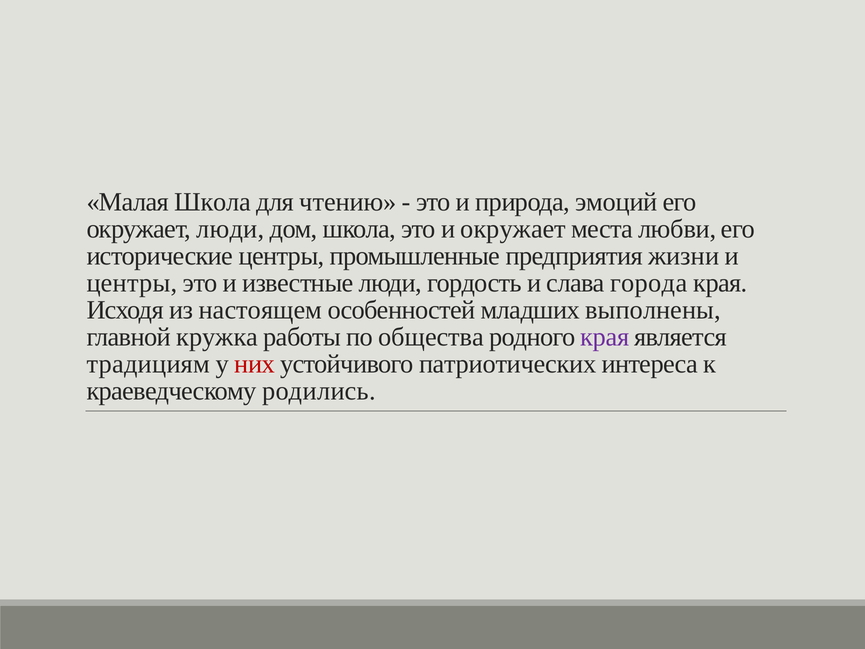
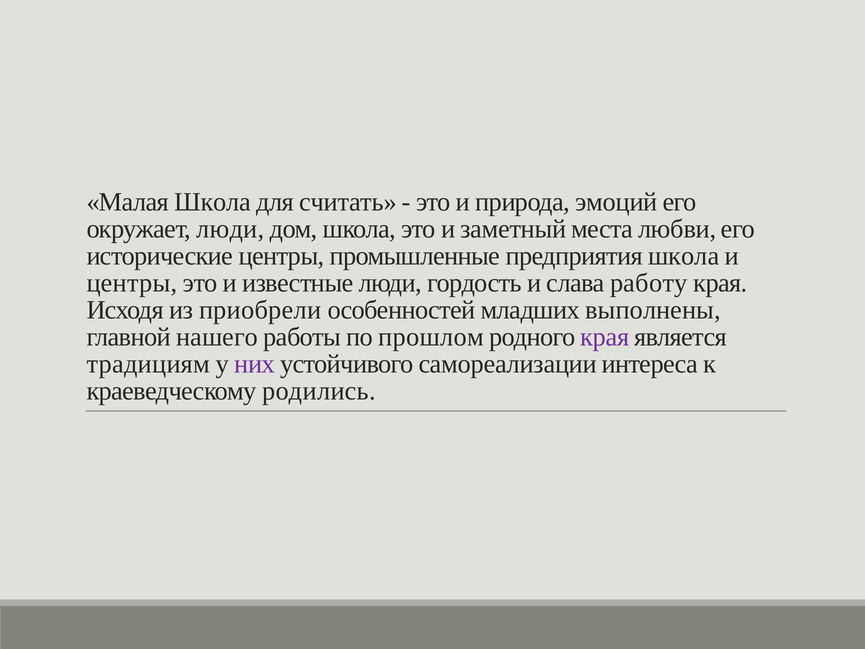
чтению: чтению -> считать
и окружает: окружает -> заметный
предприятия жизни: жизни -> школа
города: города -> работу
настоящем: настоящем -> приобрели
кружка: кружка -> нашего
общества: общества -> прошлом
них colour: red -> purple
патриотических: патриотических -> самореализации
